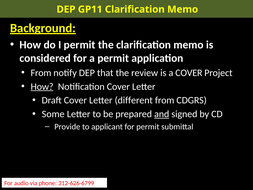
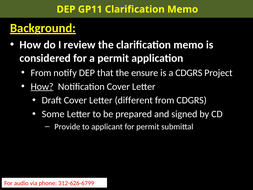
I permit: permit -> review
review: review -> ensure
a COVER: COVER -> CDGRS
and underline: present -> none
